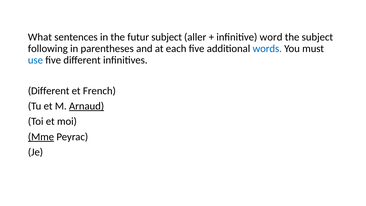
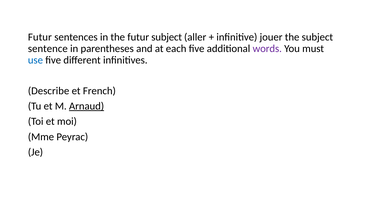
What at (40, 37): What -> Futur
word: word -> jouer
following: following -> sentence
words colour: blue -> purple
Different at (49, 91): Different -> Describe
Mme underline: present -> none
